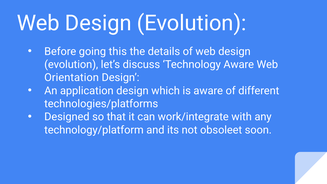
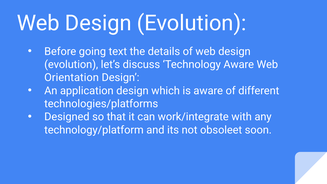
this: this -> text
